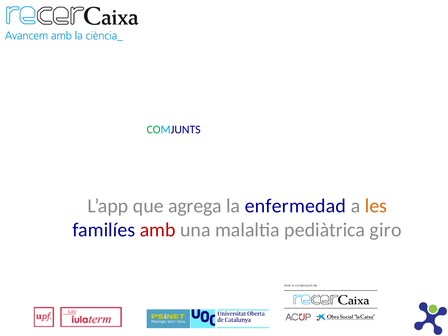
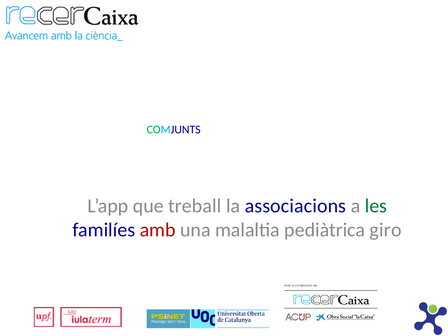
agrega: agrega -> treball
enfermedad: enfermedad -> associacions
les colour: orange -> green
